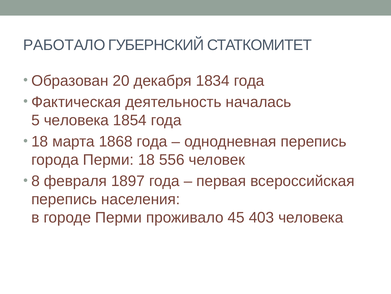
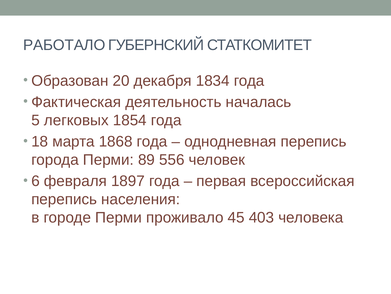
5 человека: человека -> легковых
Перми 18: 18 -> 89
8: 8 -> 6
